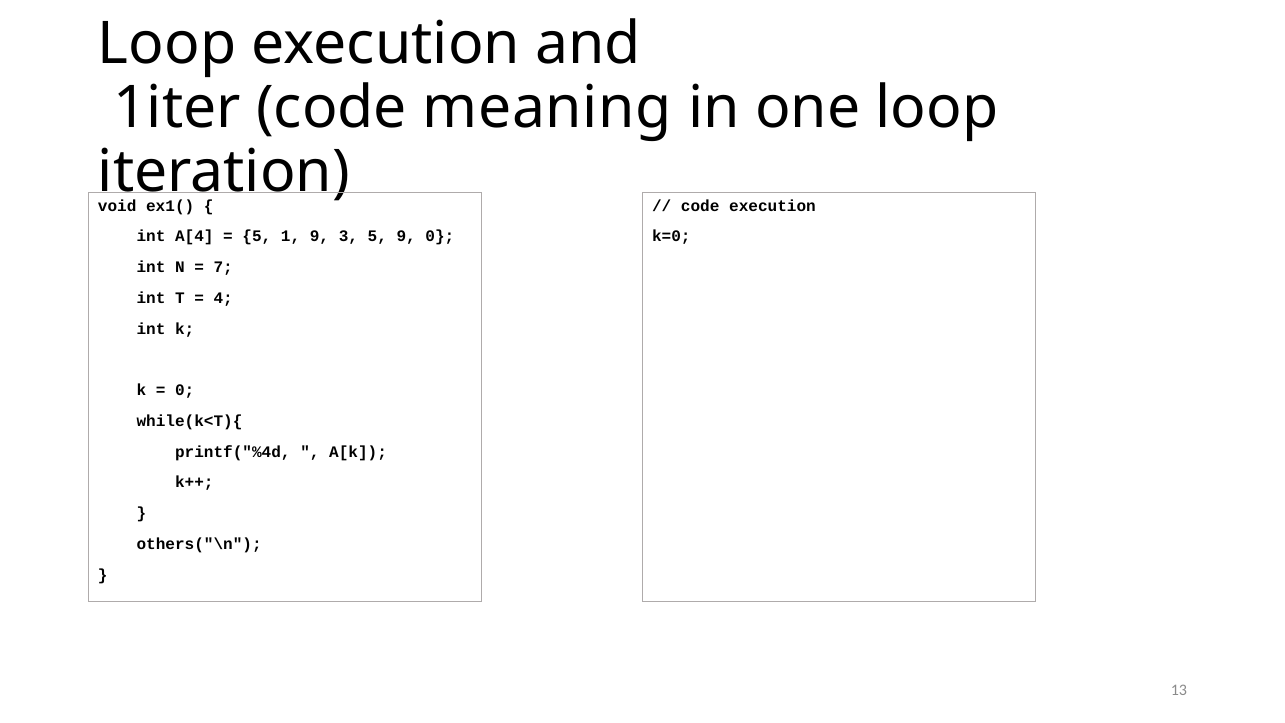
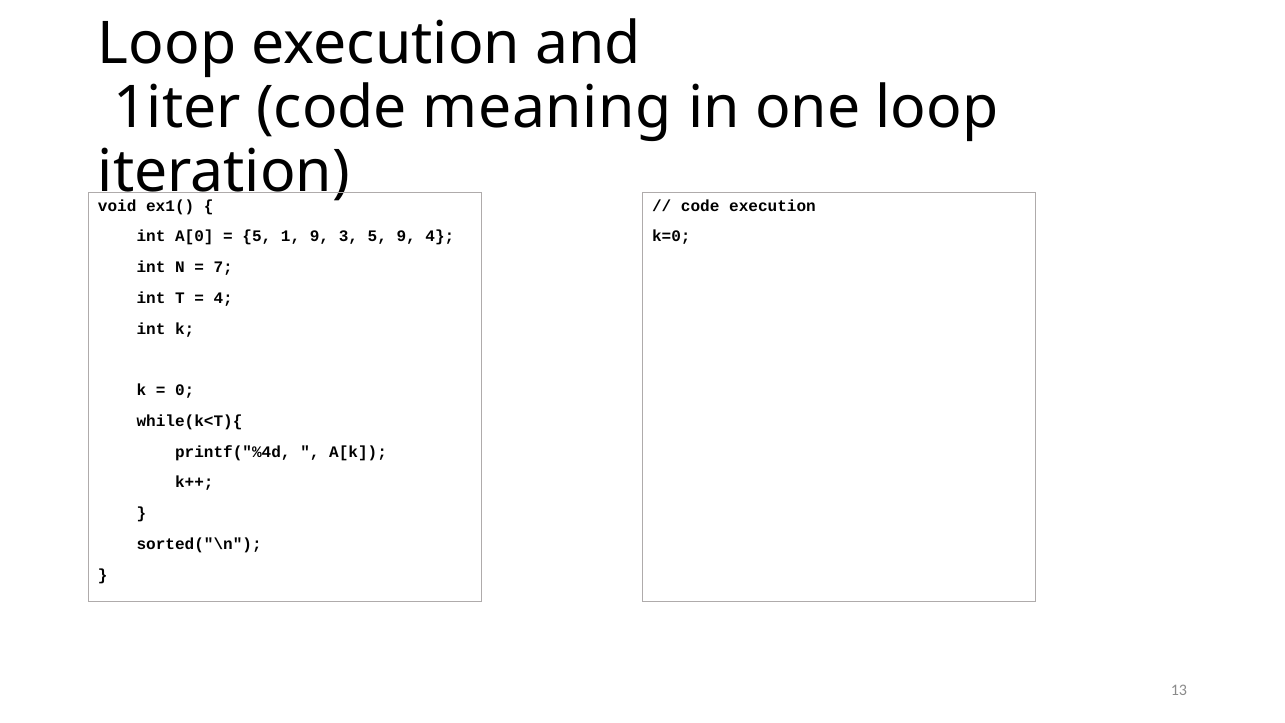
A[4: A[4 -> A[0
9 0: 0 -> 4
others("\n: others("\n -> sorted("\n
